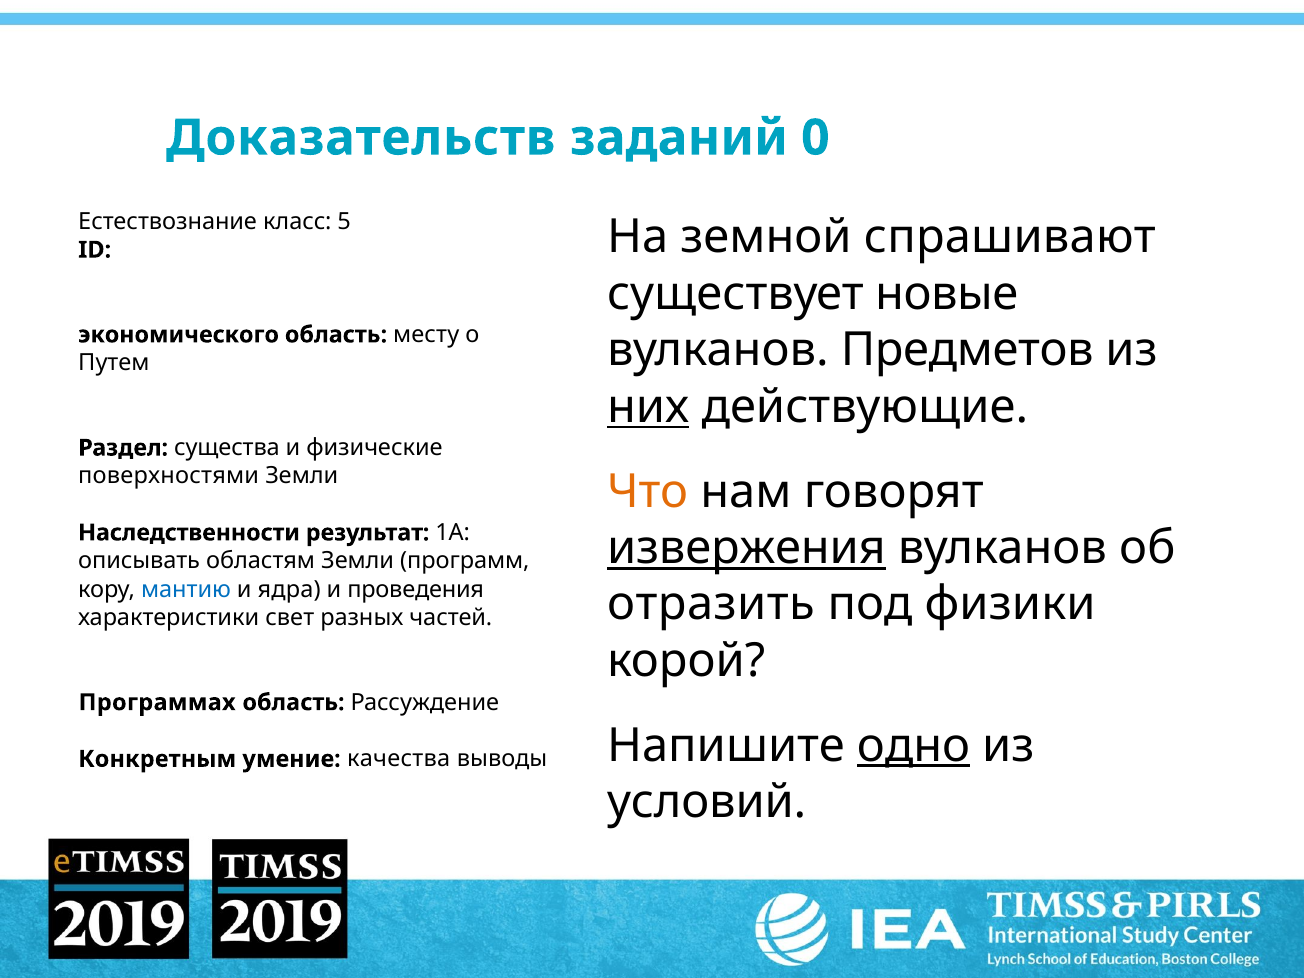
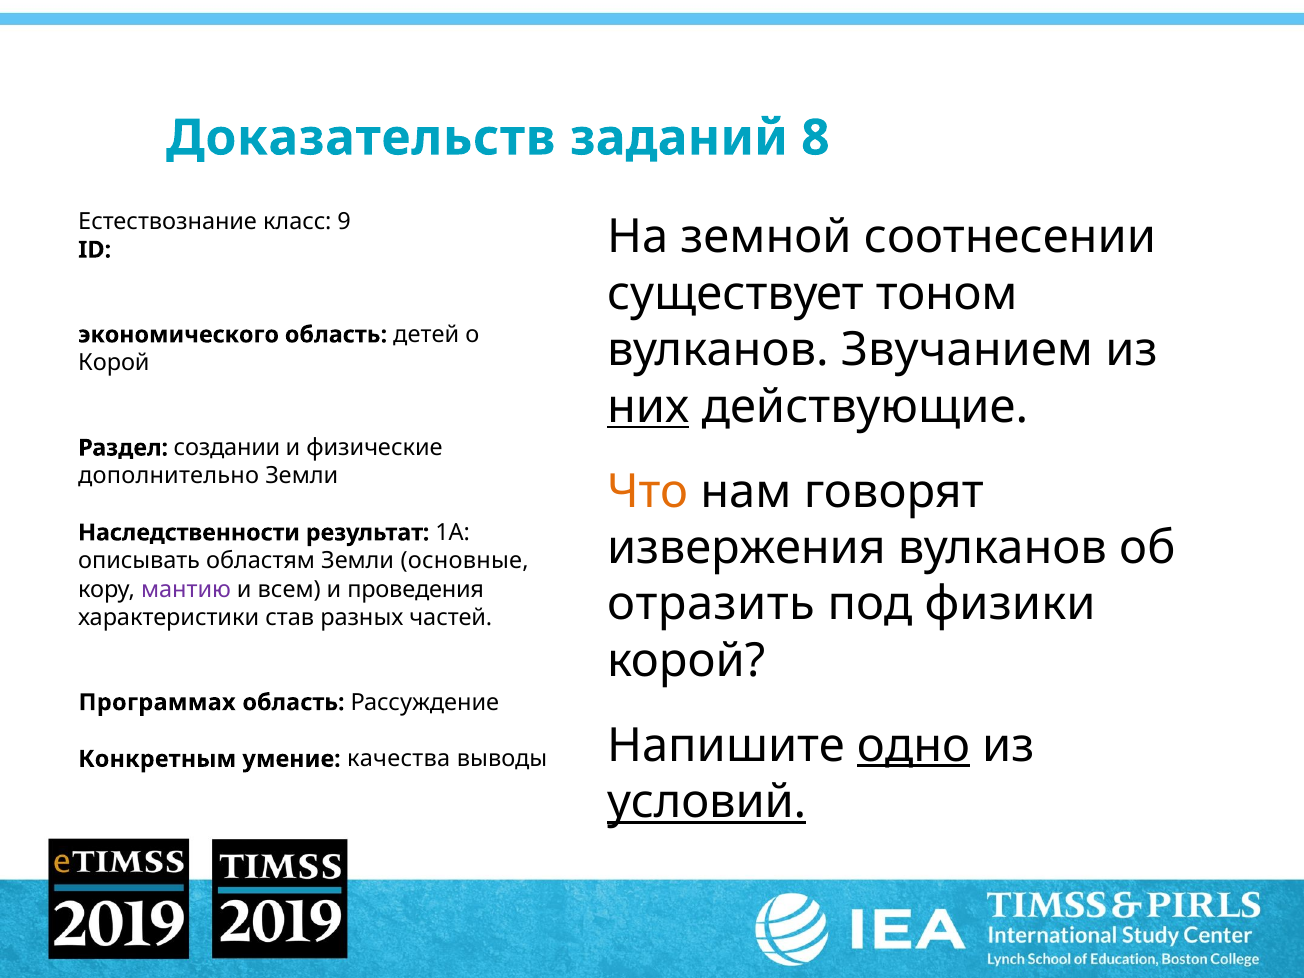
0: 0 -> 8
5: 5 -> 9
спрашивают: спрашивают -> соотнесении
новые: новые -> тоном
месту: месту -> детей
Предметов: Предметов -> Звучанием
Путем at (114, 363): Путем -> Корой
существа: существа -> создании
поверхностями: поверхностями -> дополнительно
извержения underline: present -> none
программ: программ -> основные
мантию colour: blue -> purple
ядра: ядра -> всем
свет: свет -> став
условий underline: none -> present
